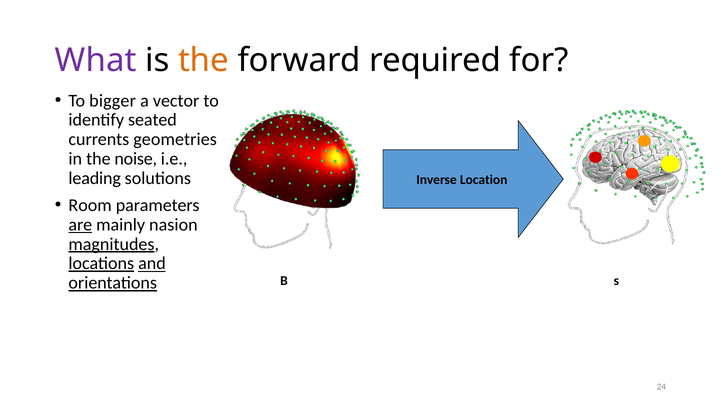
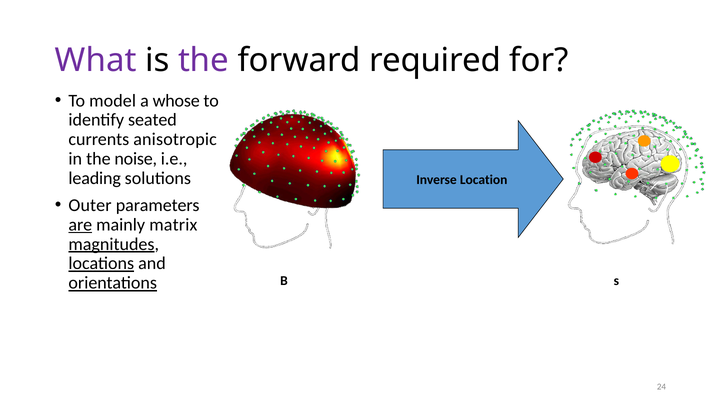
the at (204, 61) colour: orange -> purple
bigger: bigger -> model
vector: vector -> whose
geometries: geometries -> anisotropic
Room: Room -> Outer
nasion: nasion -> matrix
and underline: present -> none
